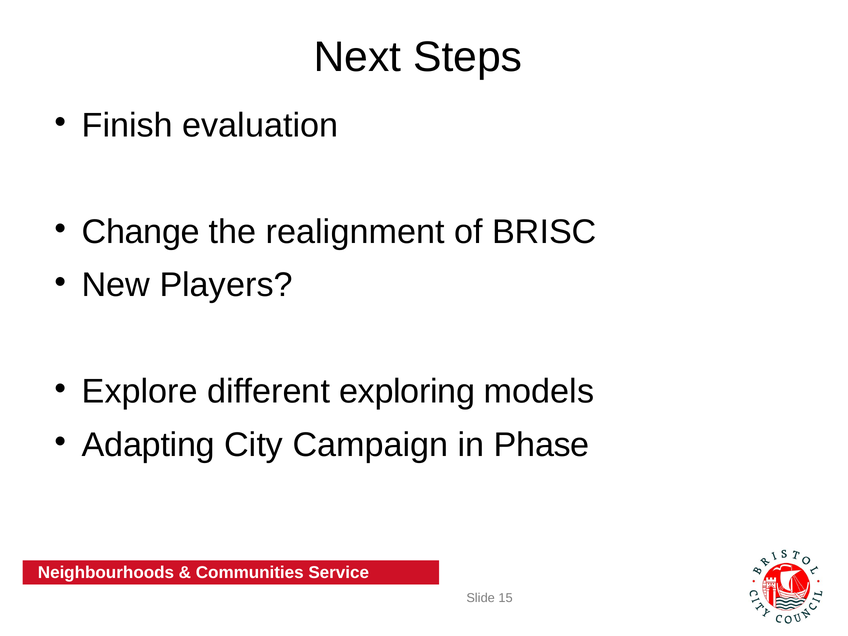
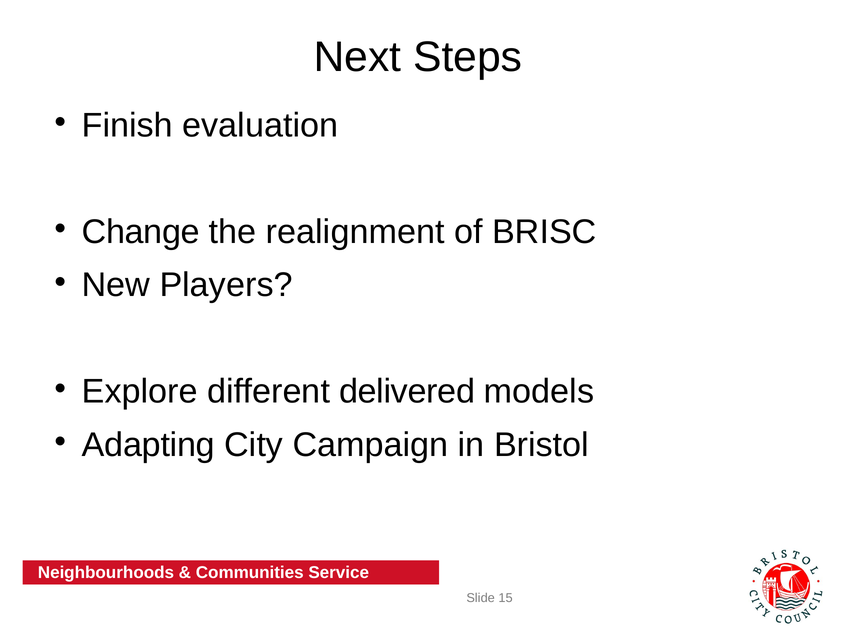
exploring: exploring -> delivered
Phase: Phase -> Bristol
